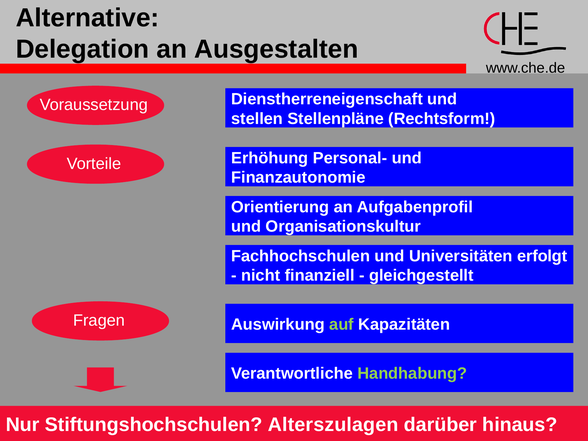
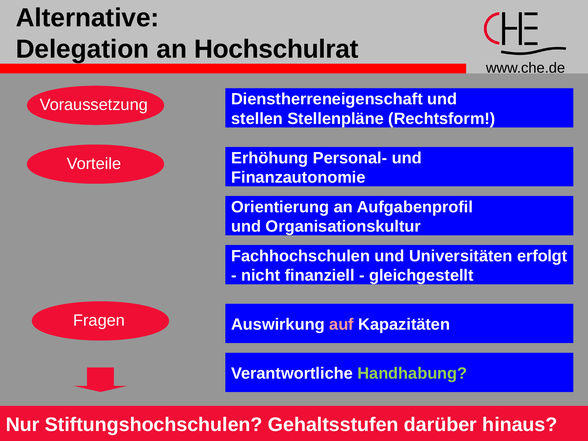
Ausgestalten: Ausgestalten -> Hochschulrat
auf colour: light green -> pink
Alterszulagen: Alterszulagen -> Gehaltsstufen
